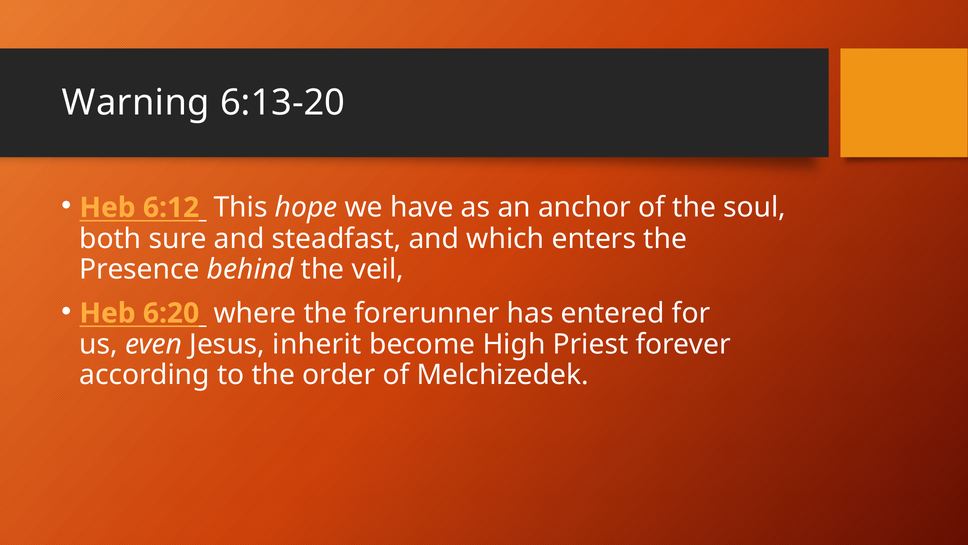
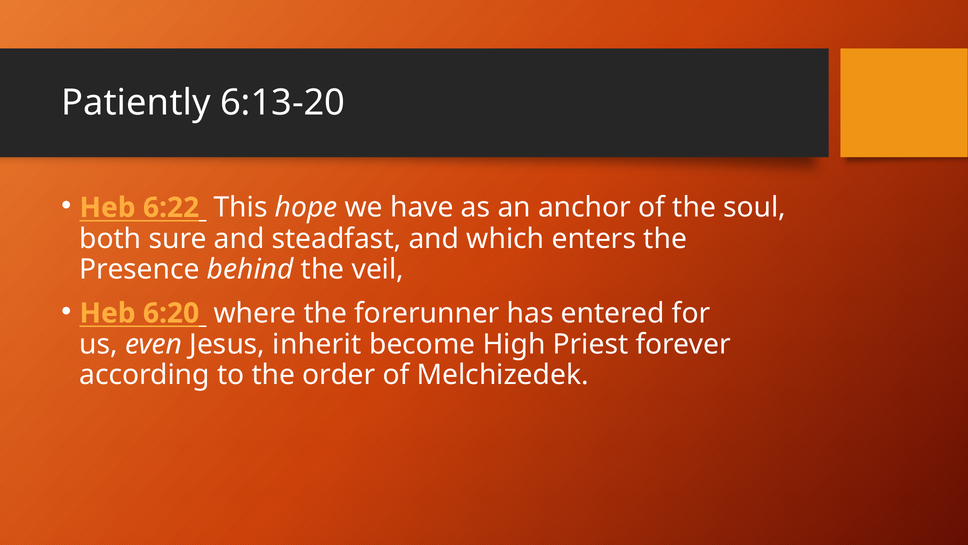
Warning: Warning -> Patiently
6:12: 6:12 -> 6:22
